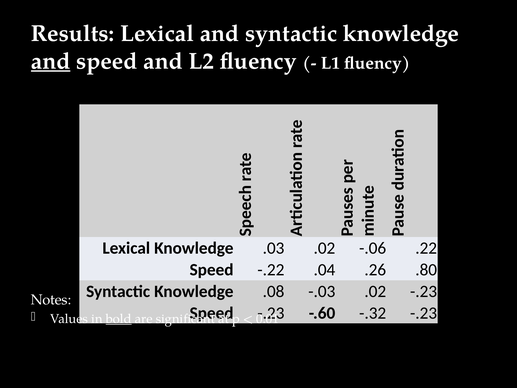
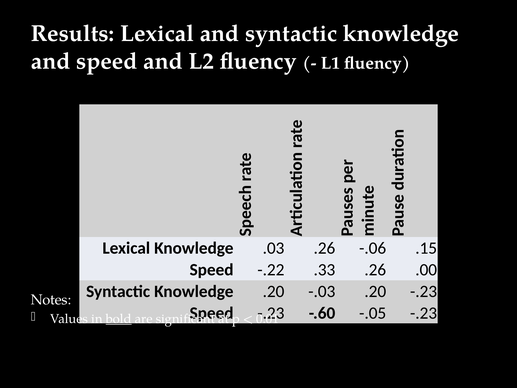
and at (51, 61) underline: present -> none
.03 .02: .02 -> .26
.22: .22 -> .15
.04: .04 -> .33
.80: .80 -> .00
.08 at (274, 291): .08 -> .20
-.03 .02: .02 -> .20
-.32: -.32 -> -.05
